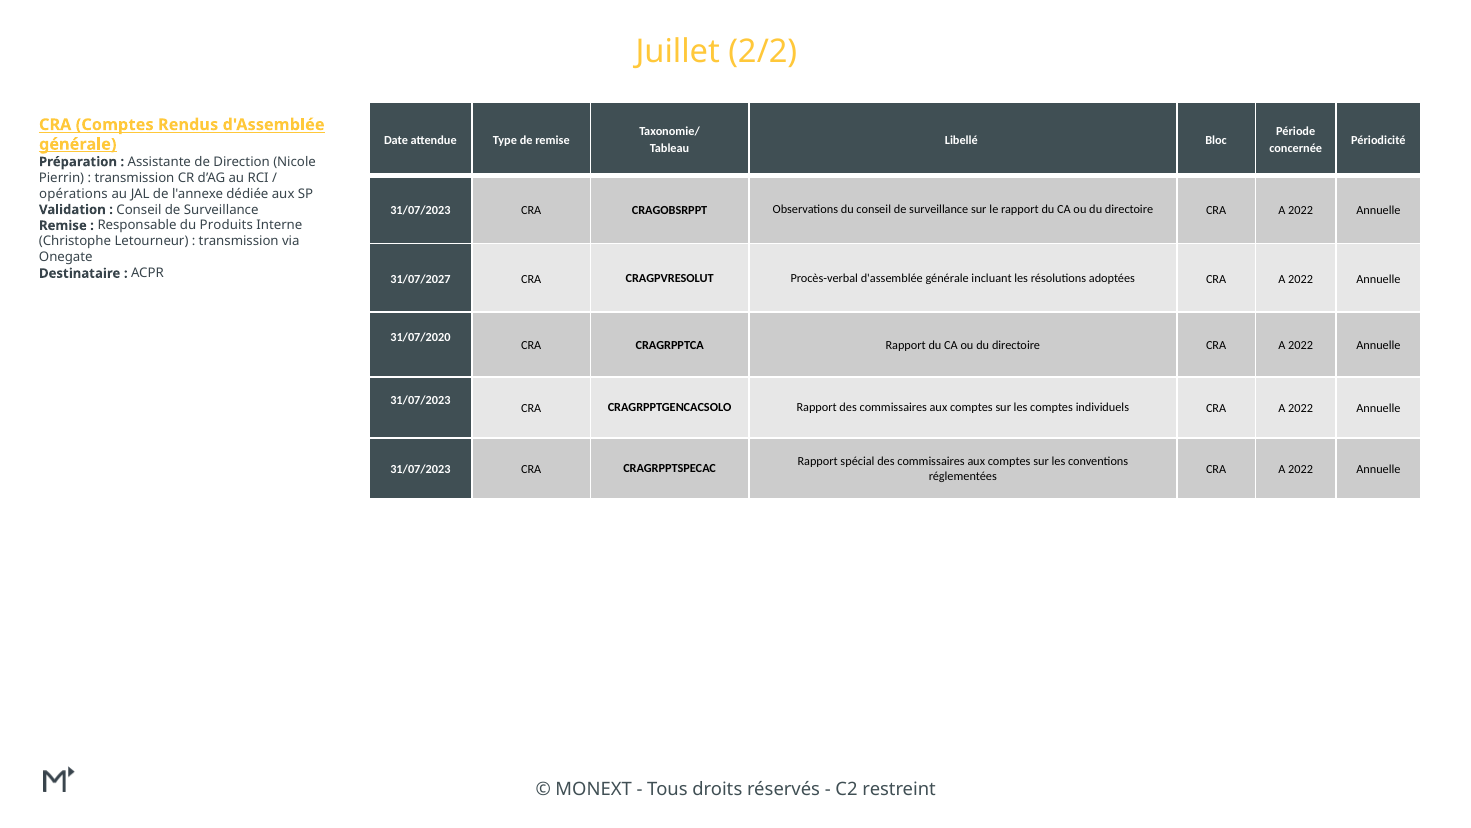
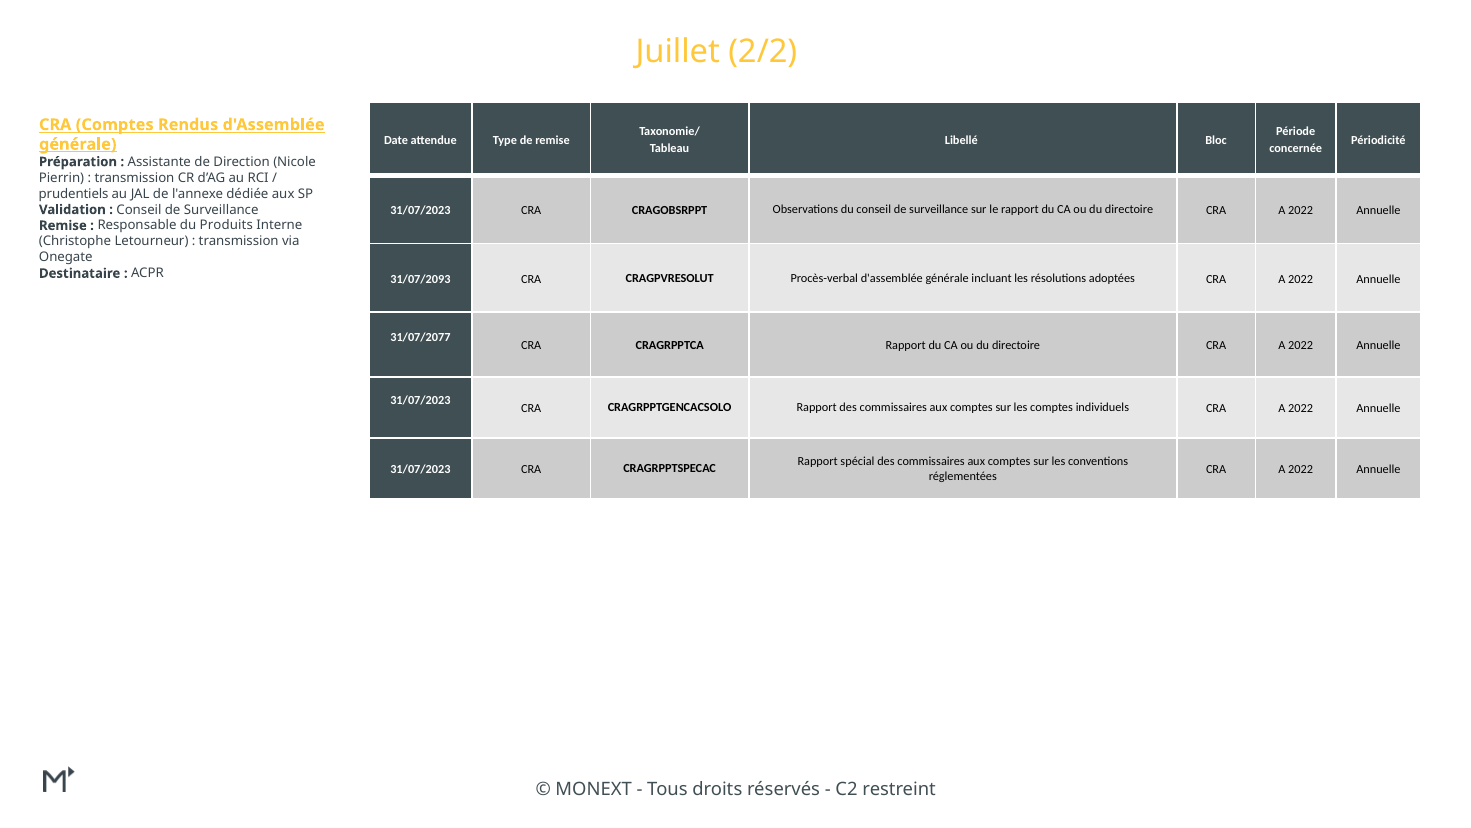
opérations: opérations -> prudentiels
31/07/2027: 31/07/2027 -> 31/07/2093
31/07/2020: 31/07/2020 -> 31/07/2077
